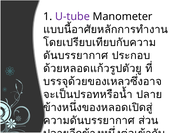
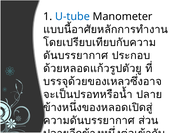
U-tube colour: purple -> blue
